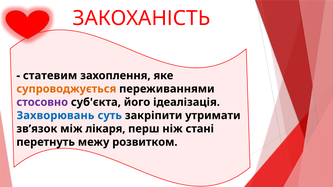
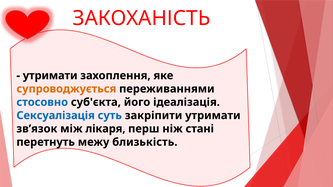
статевим at (50, 76): статевим -> утримати
стосовно colour: purple -> blue
Захворювань: Захворювань -> Сексуалізація
розвитком: розвитком -> близькість
